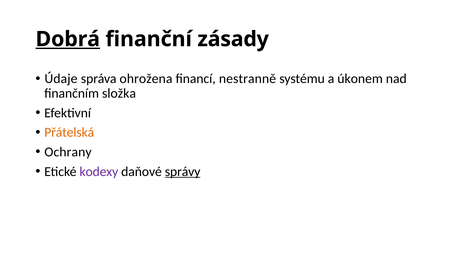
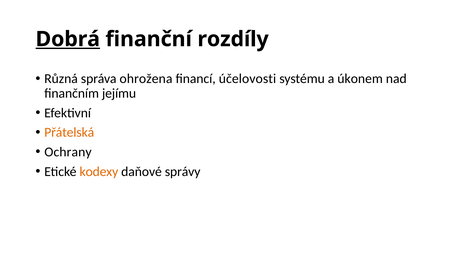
zásady: zásady -> rozdíly
Údaje: Údaje -> Různá
nestranně: nestranně -> účelovosti
složka: složka -> jejímu
kodexy colour: purple -> orange
správy underline: present -> none
